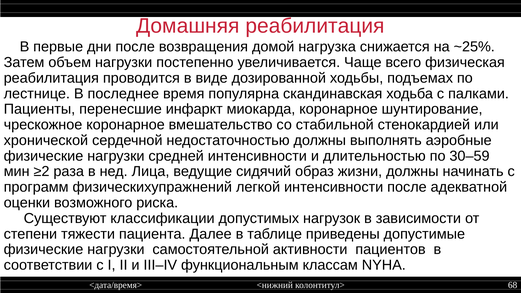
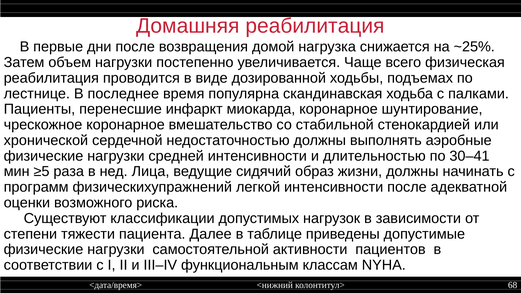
30–59: 30–59 -> 30–41
≥2: ≥2 -> ≥5
